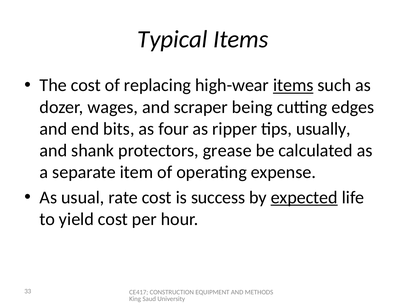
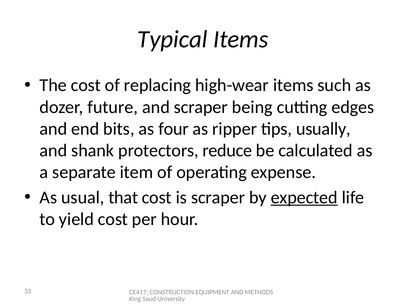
items at (293, 85) underline: present -> none
wages: wages -> future
grease: grease -> reduce
rate: rate -> that
is success: success -> scraper
